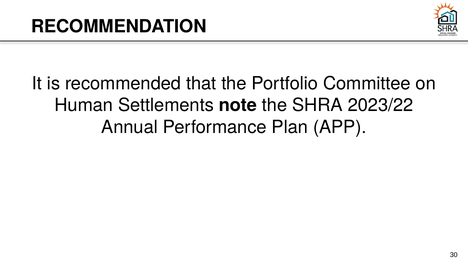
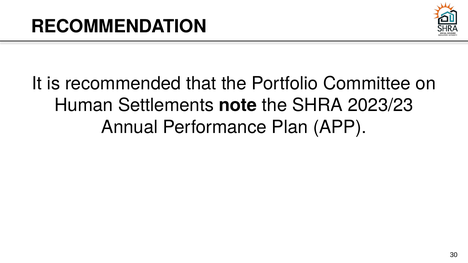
2023/22: 2023/22 -> 2023/23
